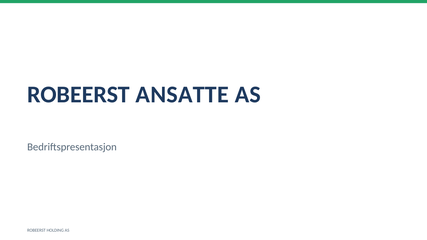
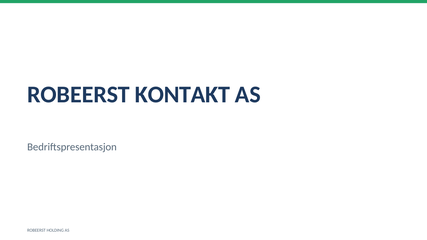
ANSATTE: ANSATTE -> KONTAKT
